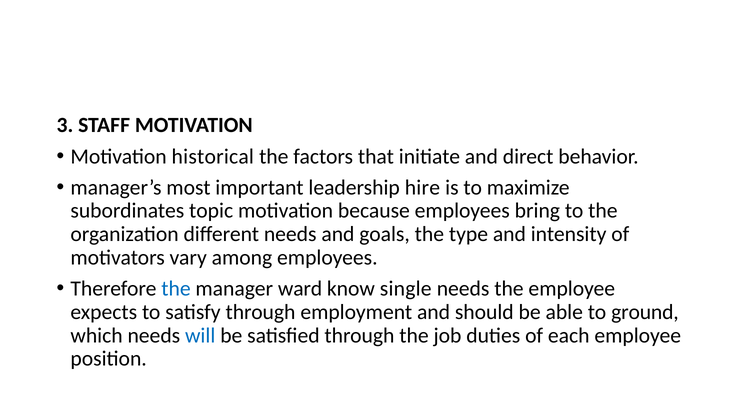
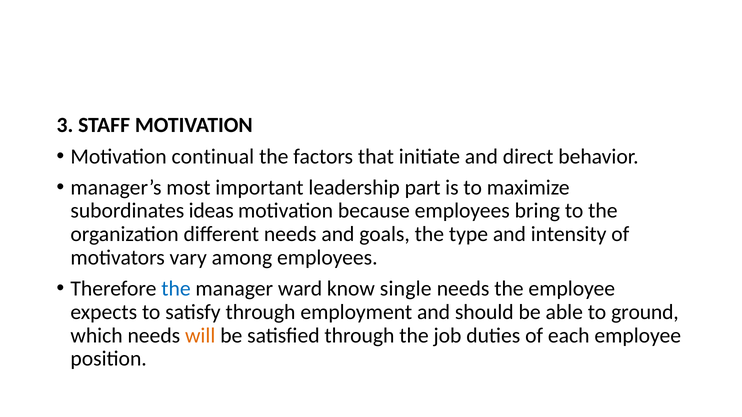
historical: historical -> continual
hire: hire -> part
topic: topic -> ideas
will colour: blue -> orange
